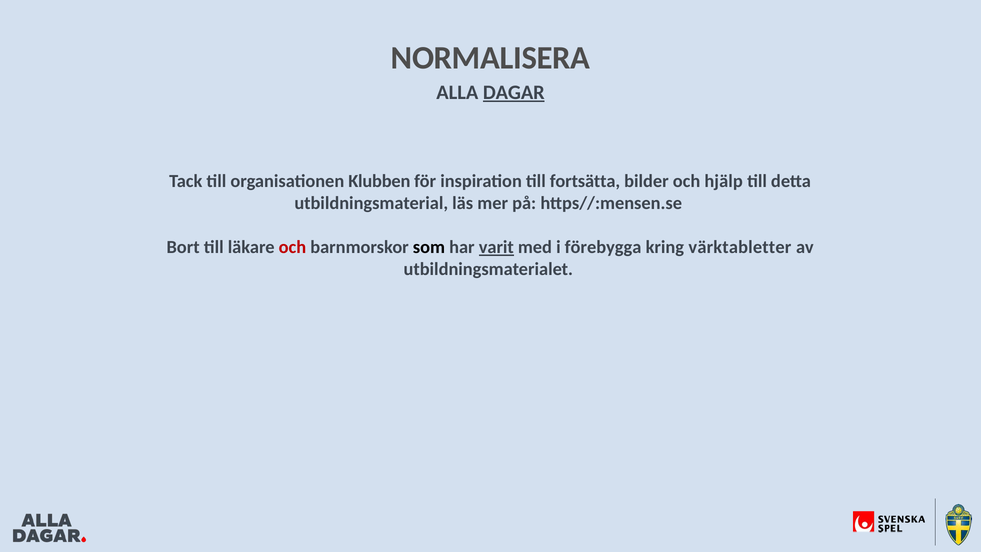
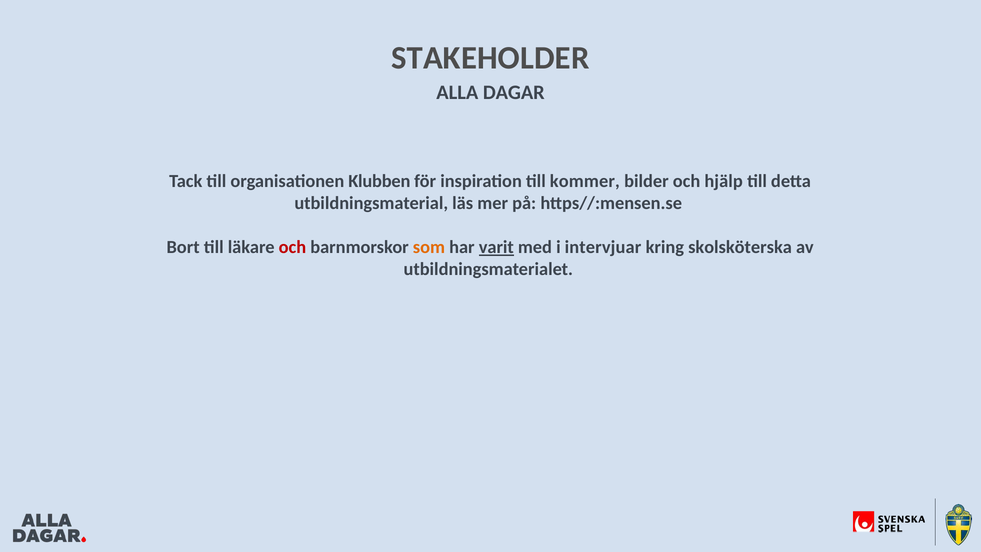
NORMALISERA: NORMALISERA -> STAKEHOLDER
DAGAR underline: present -> none
fortsätta: fortsätta -> kommer
som colour: black -> orange
förebygga: förebygga -> intervjuar
värktabletter: värktabletter -> skolsköterska
